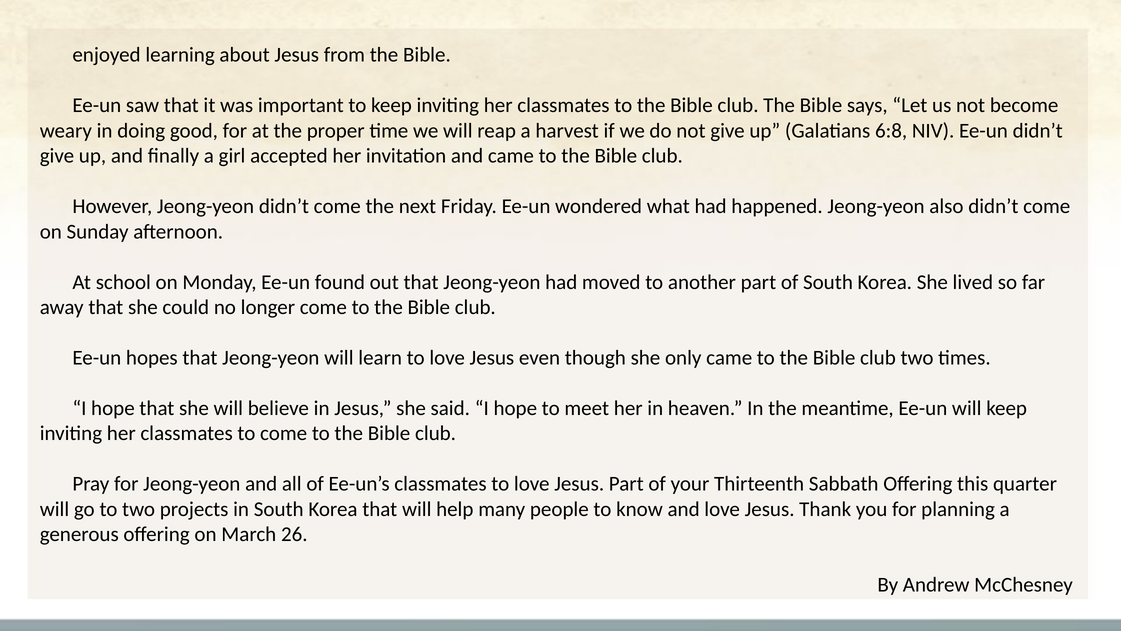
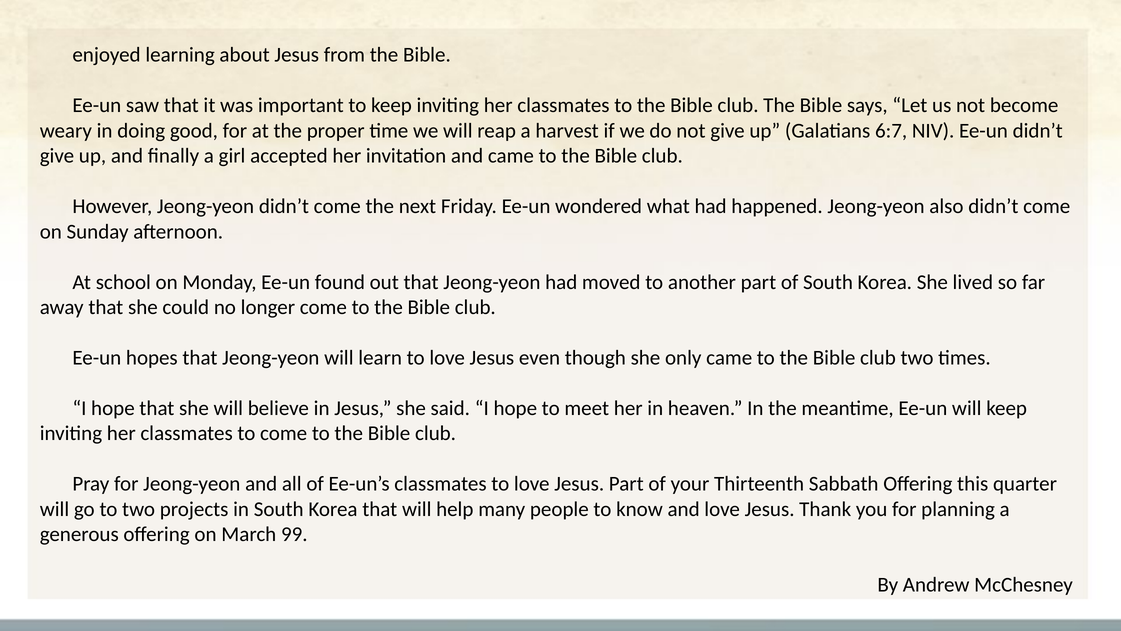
6:8: 6:8 -> 6:7
26: 26 -> 99
